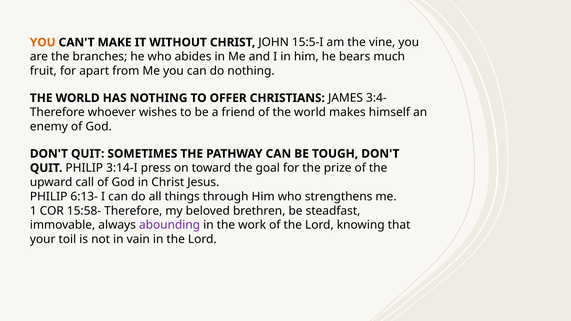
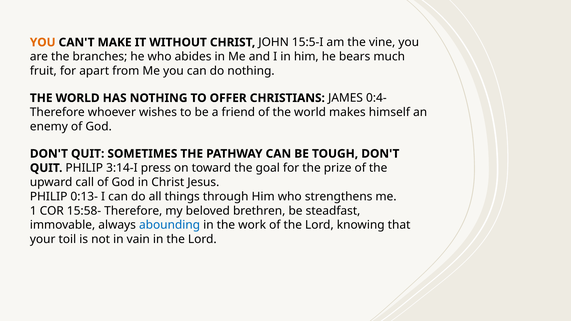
3:4-: 3:4- -> 0:4-
6:13-: 6:13- -> 0:13-
abounding colour: purple -> blue
